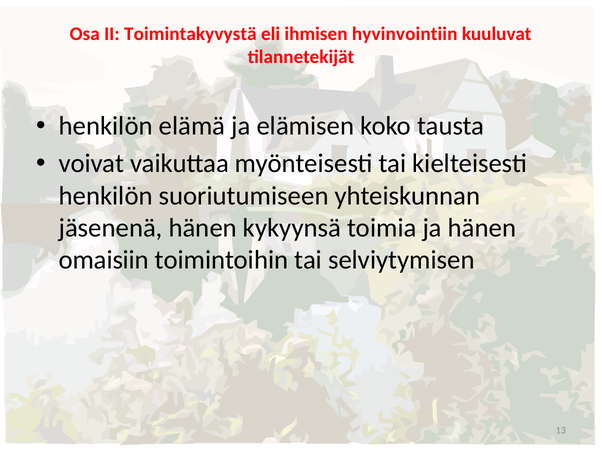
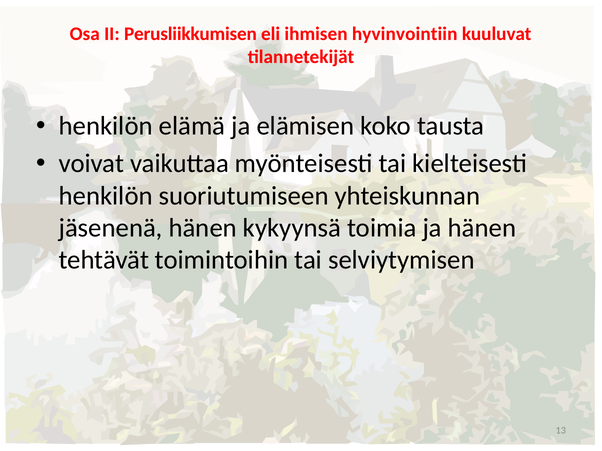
Toimintakyvystä: Toimintakyvystä -> Perusliikkumisen
omaisiin: omaisiin -> tehtävät
